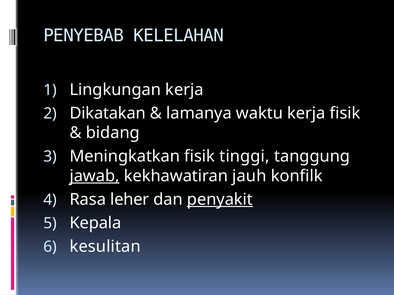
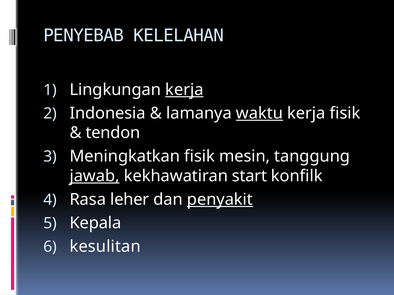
kerja at (184, 90) underline: none -> present
Dikatakan: Dikatakan -> Indonesia
waktu underline: none -> present
bidang: bidang -> tendon
tinggi: tinggi -> mesin
jauh: jauh -> start
